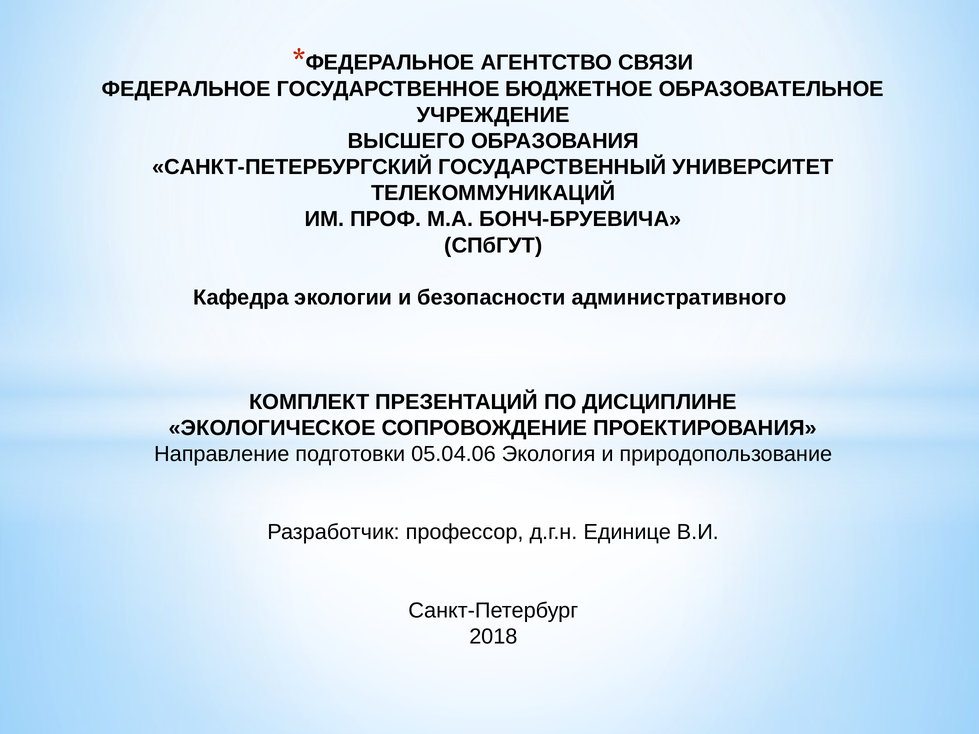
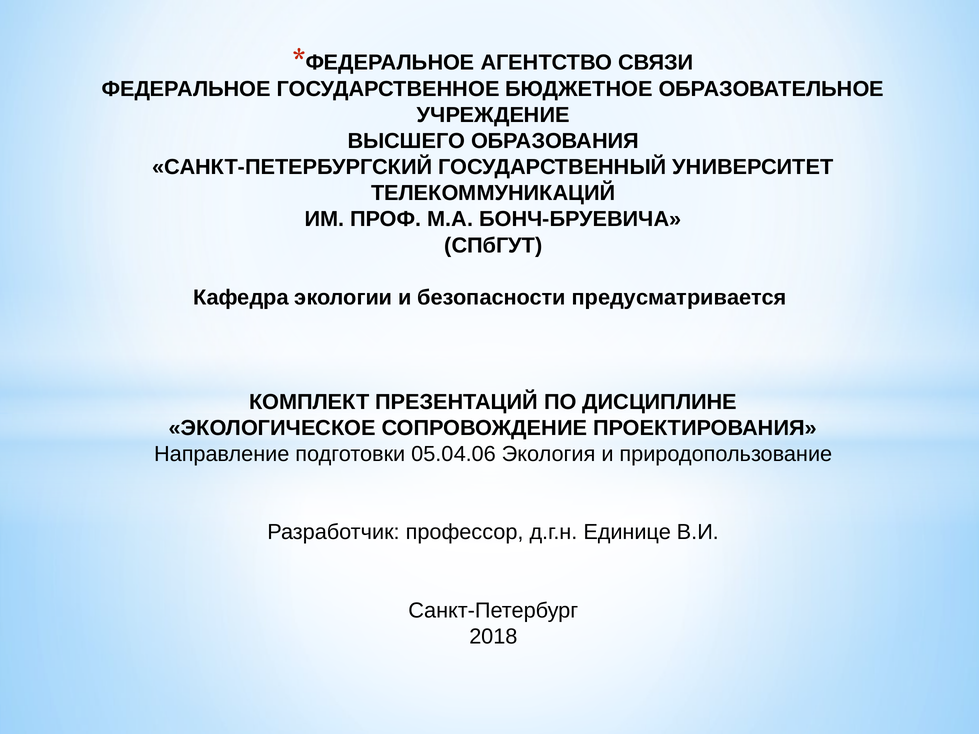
административного: административного -> предусматривается
